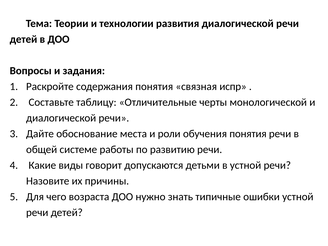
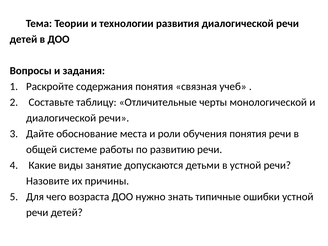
испр: испр -> учеб
говорит: говорит -> занятие
